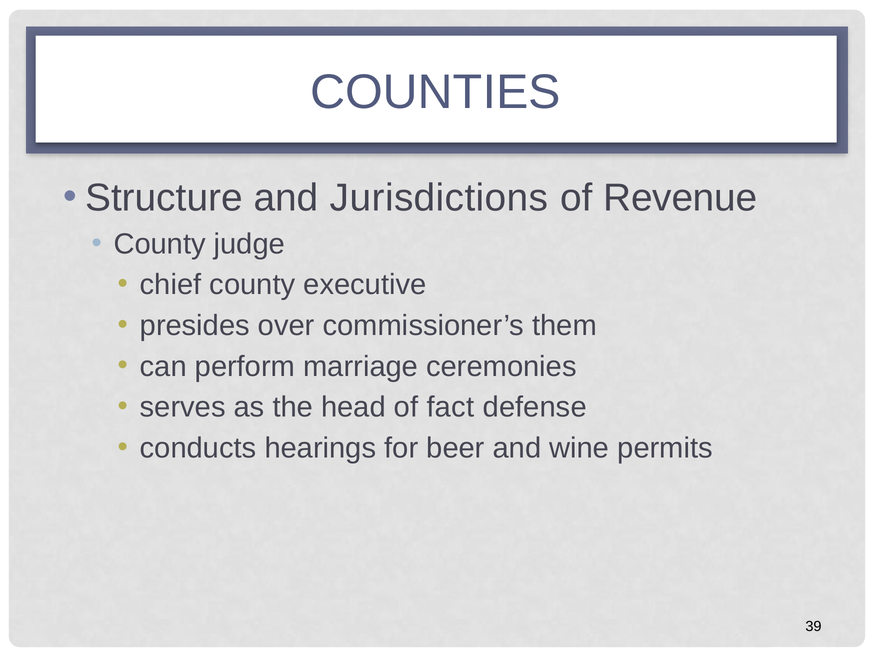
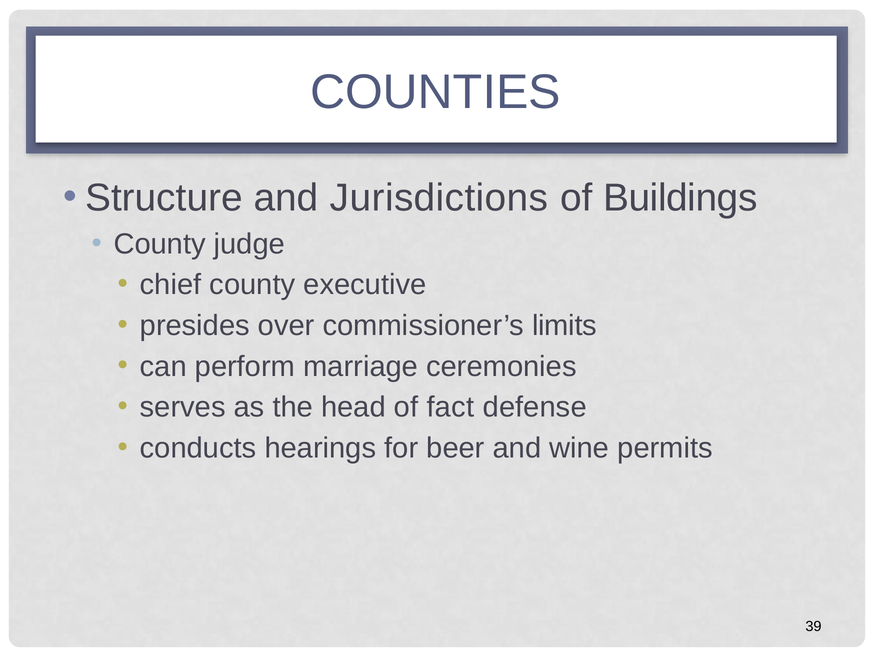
Revenue: Revenue -> Buildings
them: them -> limits
